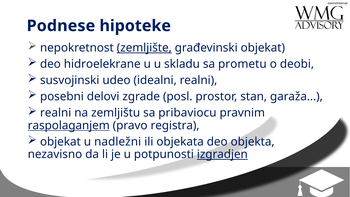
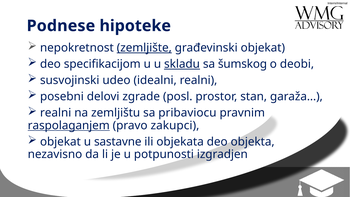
hidroelekrane: hidroelekrane -> specifikacijom
skladu underline: none -> present
prometu: prometu -> šumskog
registra: registra -> zakupci
nadležni: nadležni -> sastavne
izgradjen underline: present -> none
